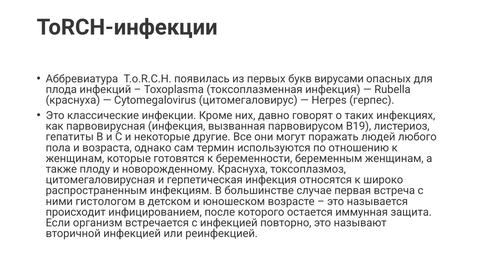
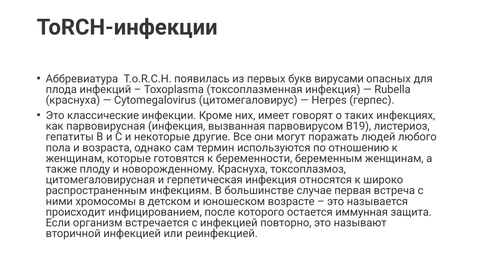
давно: давно -> имеет
гистологом: гистологом -> хромосомы
